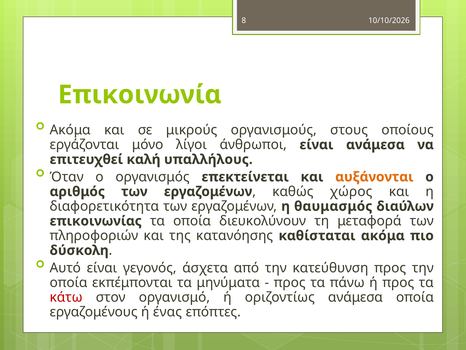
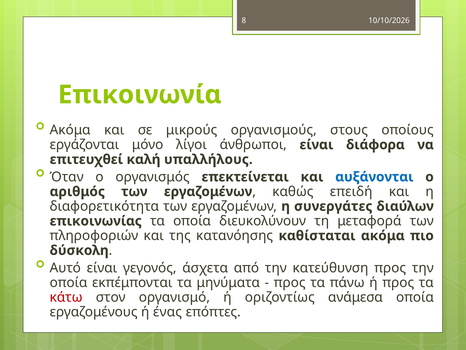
είναι ανάμεσα: ανάμεσα -> διάφορα
αυξάνονται colour: orange -> blue
χώρος: χώρος -> επειδή
θαυμασμός: θαυμασμός -> συνεργάτες
